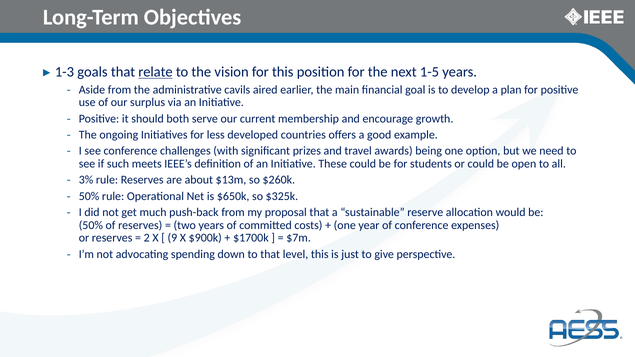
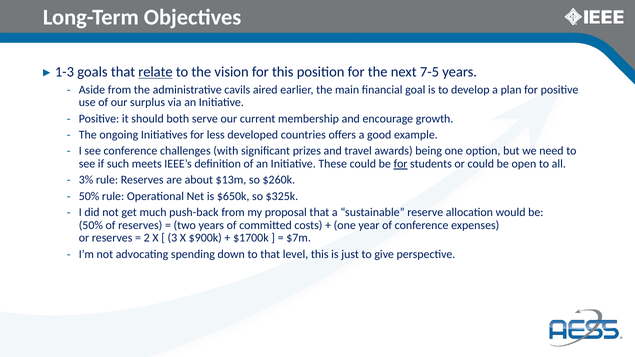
1-5: 1-5 -> 7-5
for at (401, 164) underline: none -> present
9: 9 -> 3
